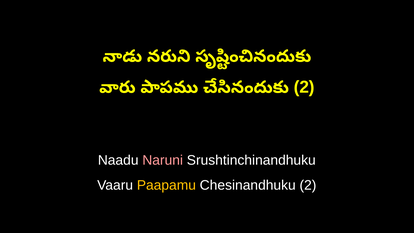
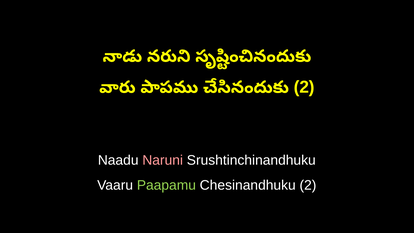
Paapamu colour: yellow -> light green
